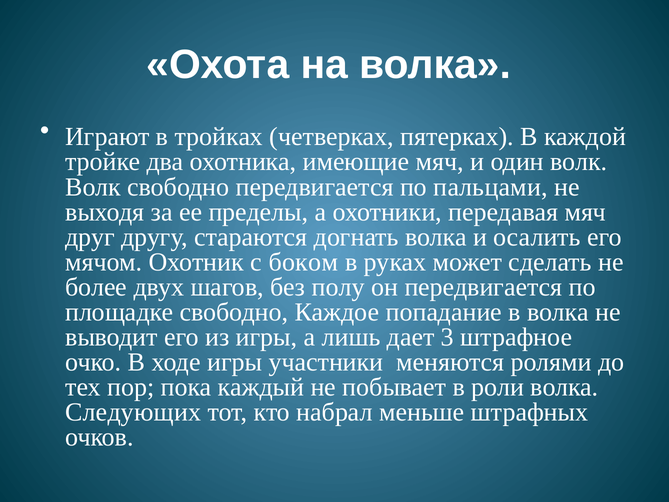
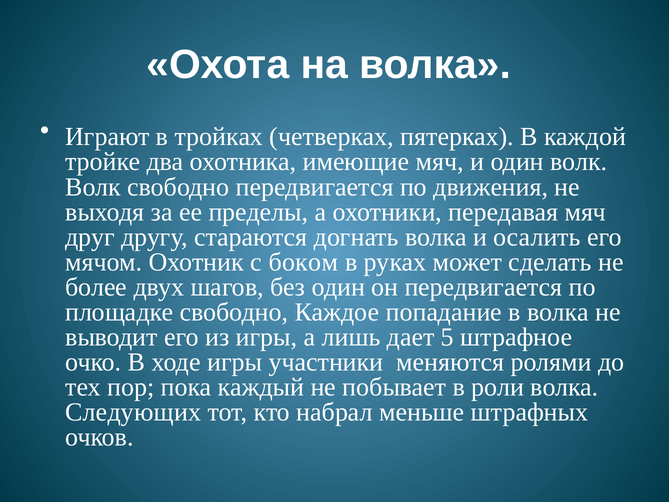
пальцами: пальцами -> движения
без полу: полу -> один
3: 3 -> 5
